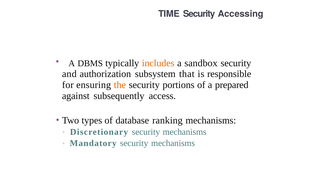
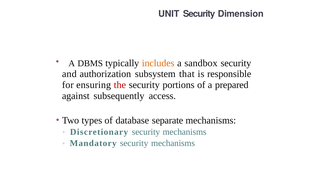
TIME: TIME -> UNIT
Accessing: Accessing -> Dimension
the colour: orange -> red
ranking: ranking -> separate
